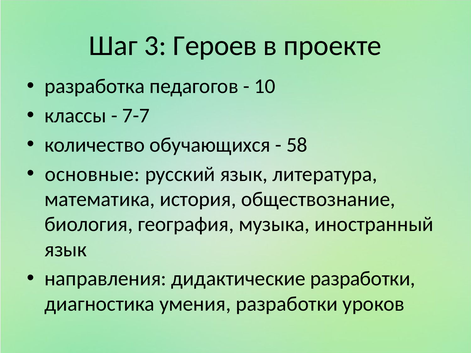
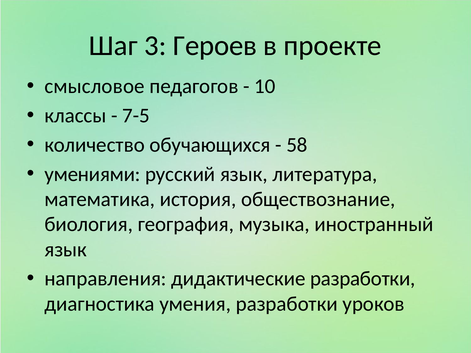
разработка: разработка -> смысловое
7-7: 7-7 -> 7-5
основные: основные -> умениями
